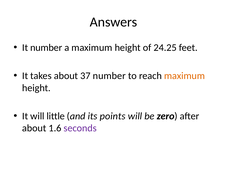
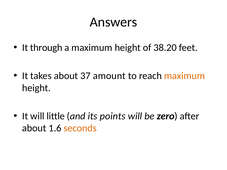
It number: number -> through
24.25: 24.25 -> 38.20
37 number: number -> amount
seconds colour: purple -> orange
